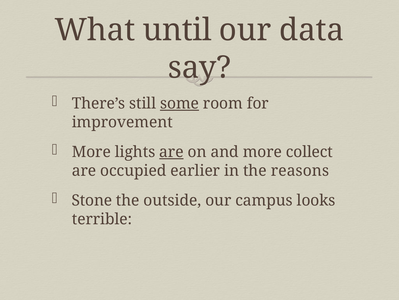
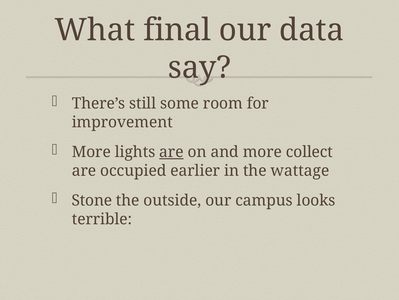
until: until -> final
some underline: present -> none
reasons: reasons -> wattage
